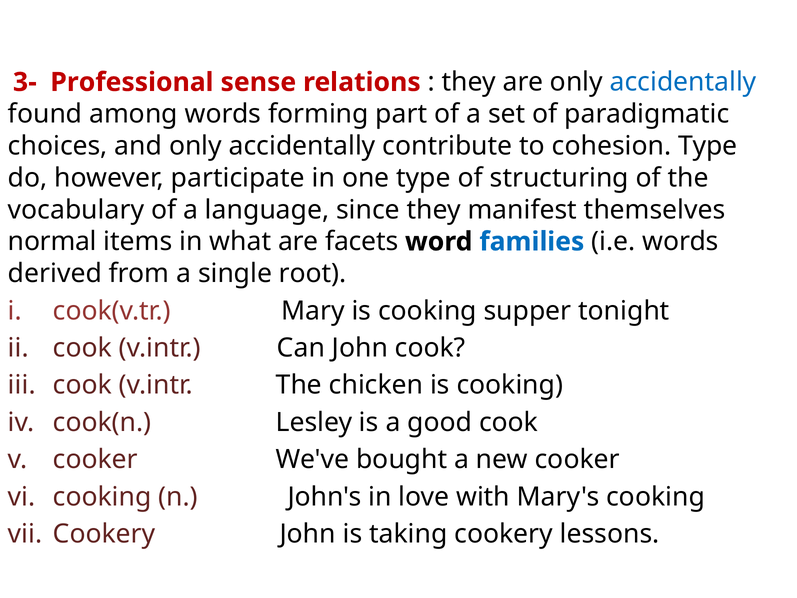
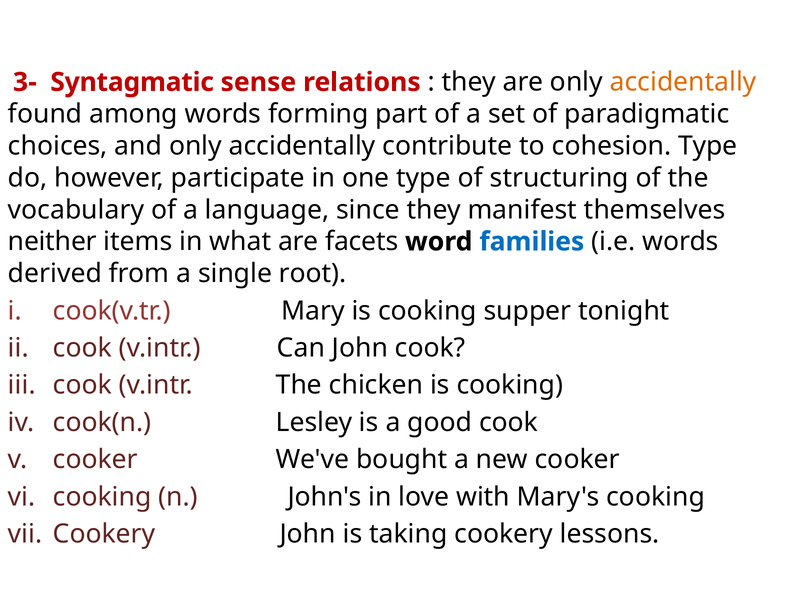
Professional: Professional -> Syntagmatic
accidentally at (683, 82) colour: blue -> orange
normal: normal -> neither
